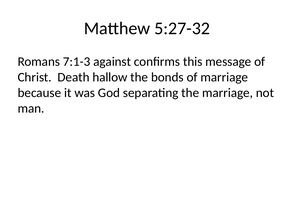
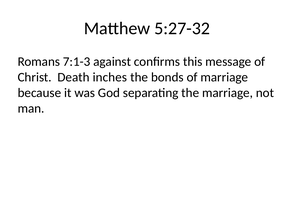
hallow: hallow -> inches
